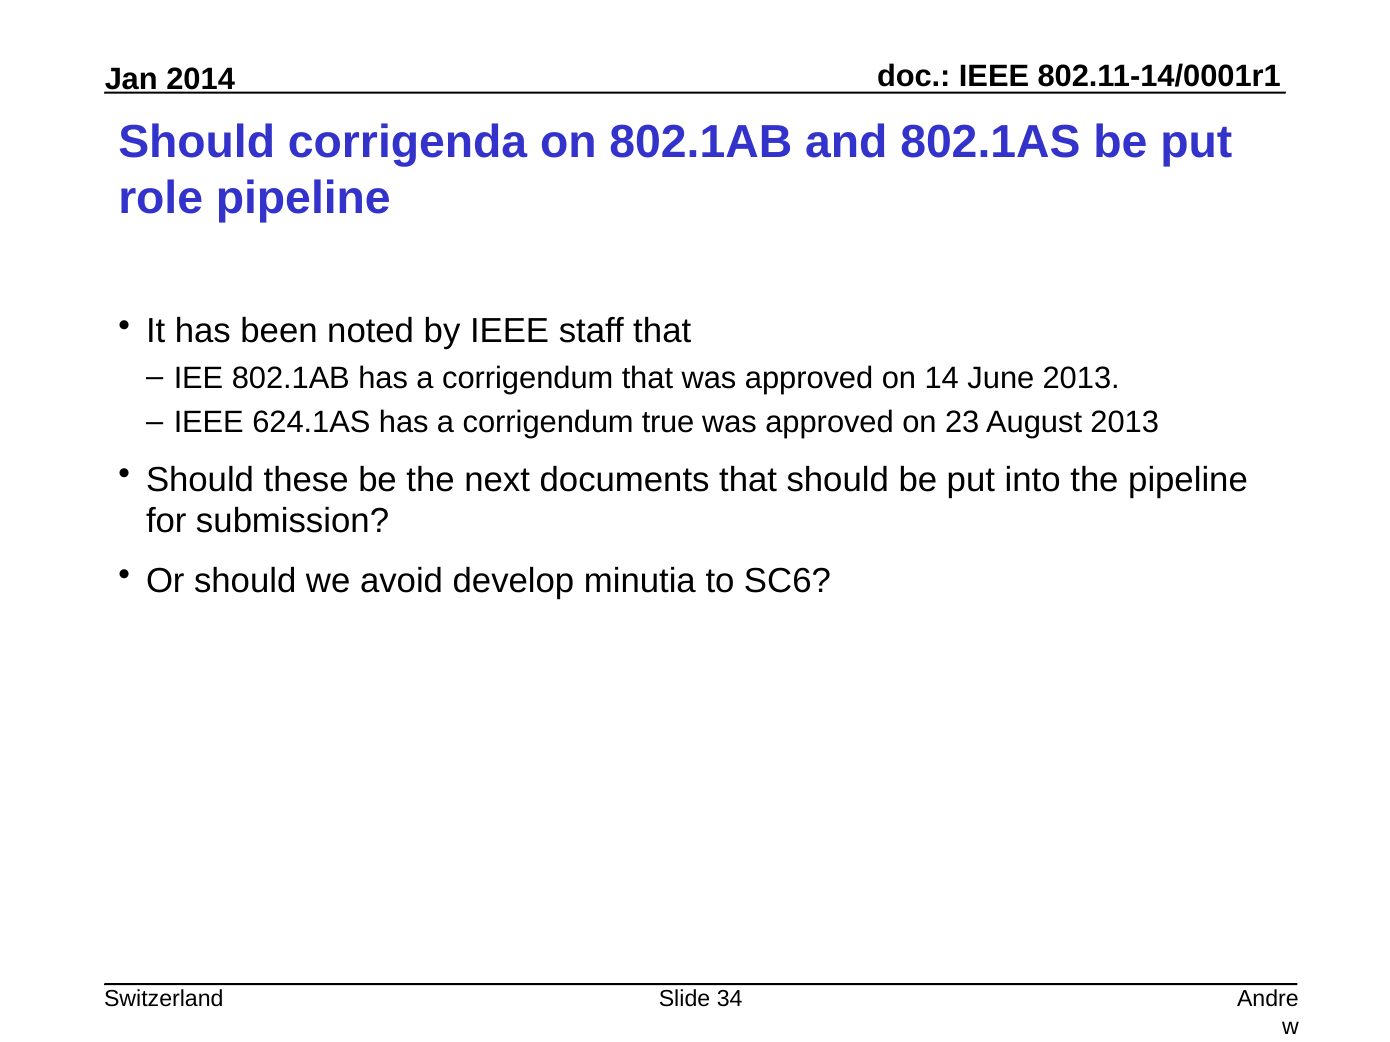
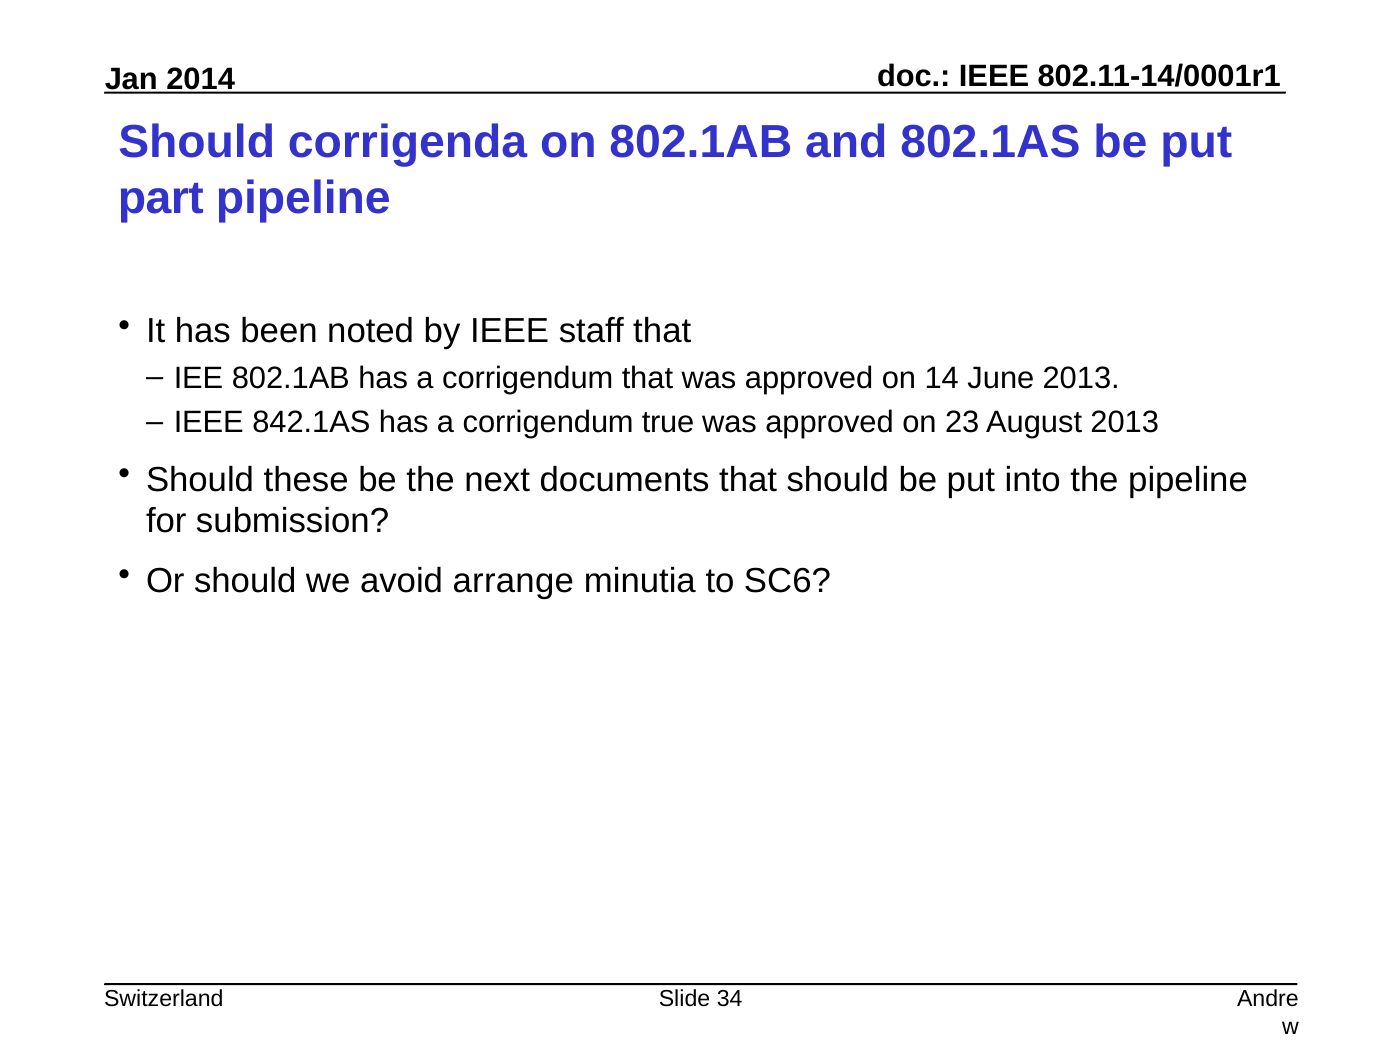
role: role -> part
624.1AS: 624.1AS -> 842.1AS
develop: develop -> arrange
